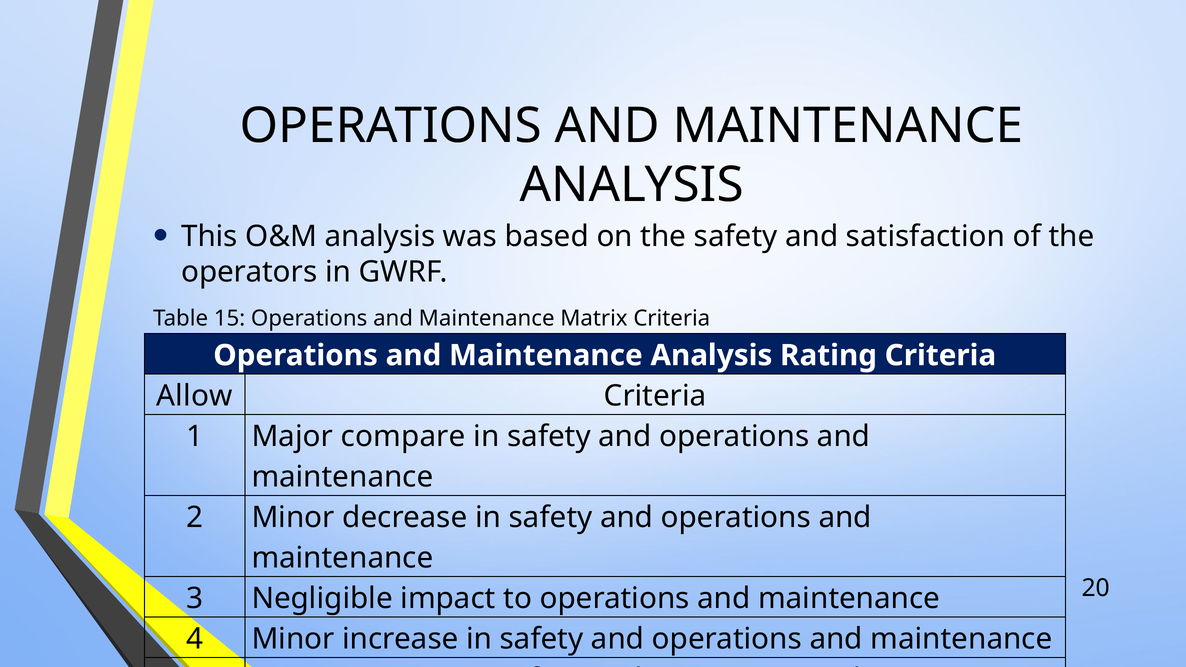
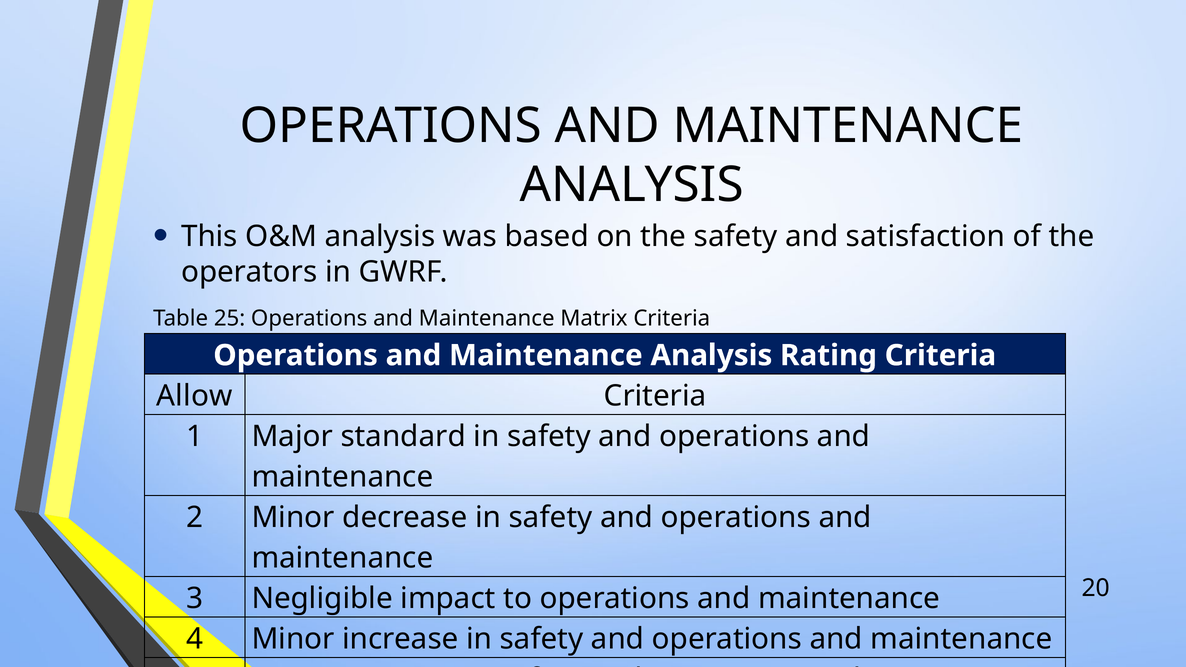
15: 15 -> 25
compare: compare -> standard
